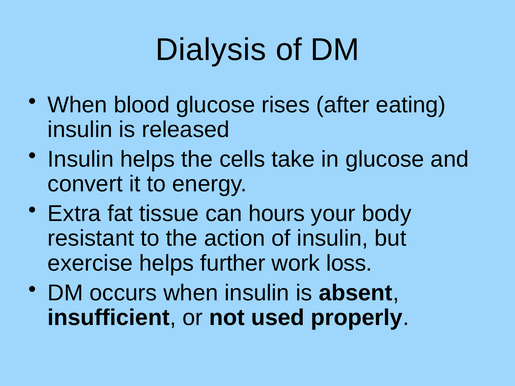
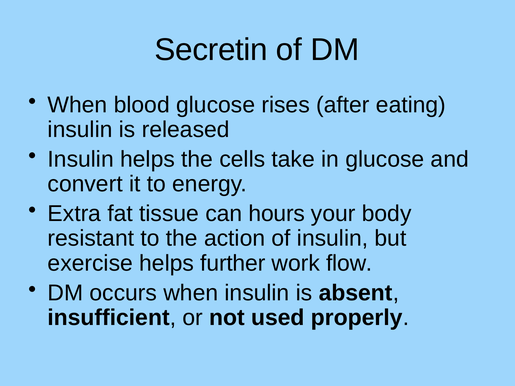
Dialysis: Dialysis -> Secretin
loss: loss -> flow
